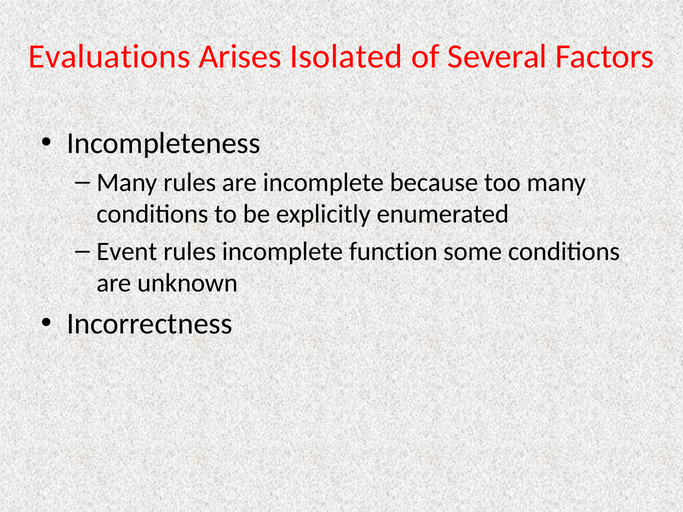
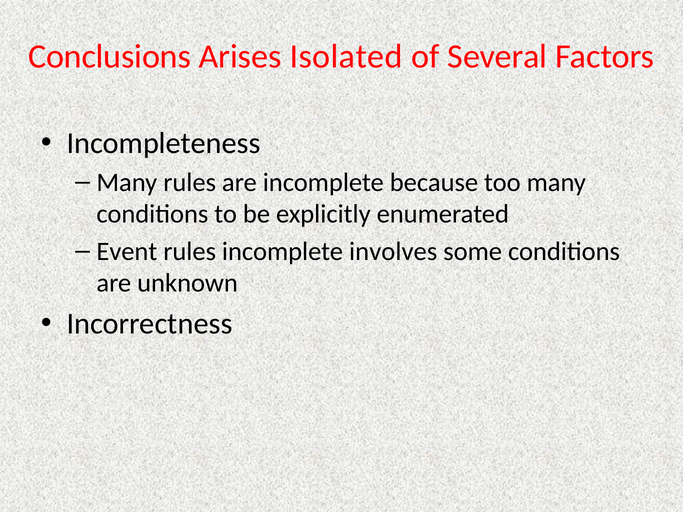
Evaluations: Evaluations -> Conclusions
function: function -> involves
